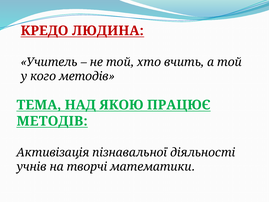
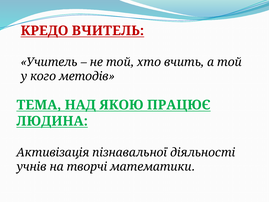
ЛЮДИНА: ЛЮДИНА -> ВЧИТЕЛЬ
МЕТОДІВ at (52, 121): МЕТОДІВ -> ЛЮДИНА
